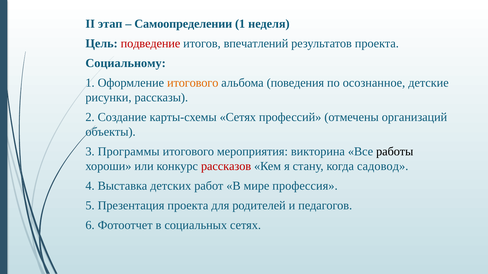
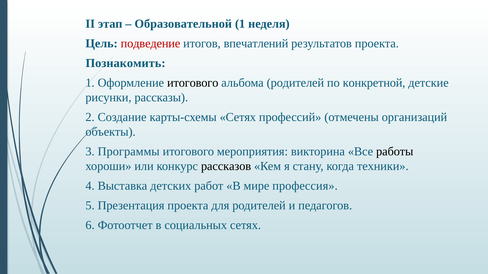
Самоопределении: Самоопределении -> Образовательной
Социальному: Социальному -> Познакомить
итогового at (193, 83) colour: orange -> black
альбома поведения: поведения -> родителей
осознанное: осознанное -> конкретной
рассказов colour: red -> black
садовод: садовод -> техники
